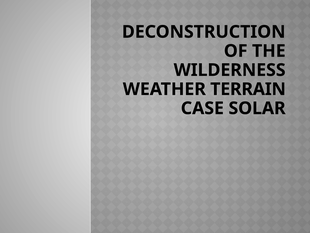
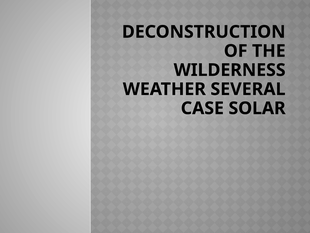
TERRAIN: TERRAIN -> SEVERAL
